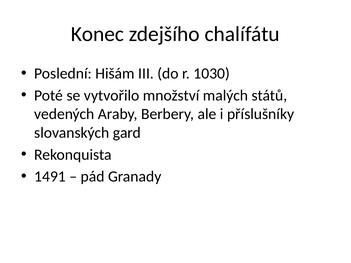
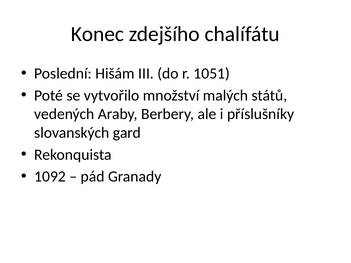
1030: 1030 -> 1051
1491: 1491 -> 1092
